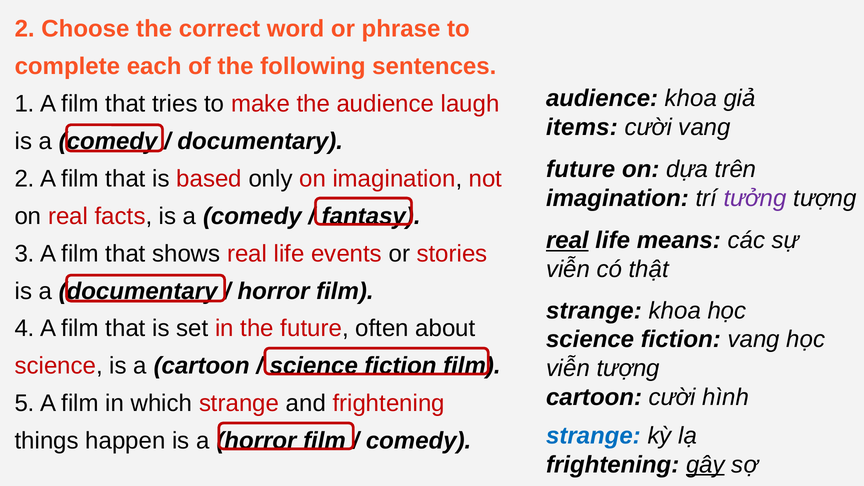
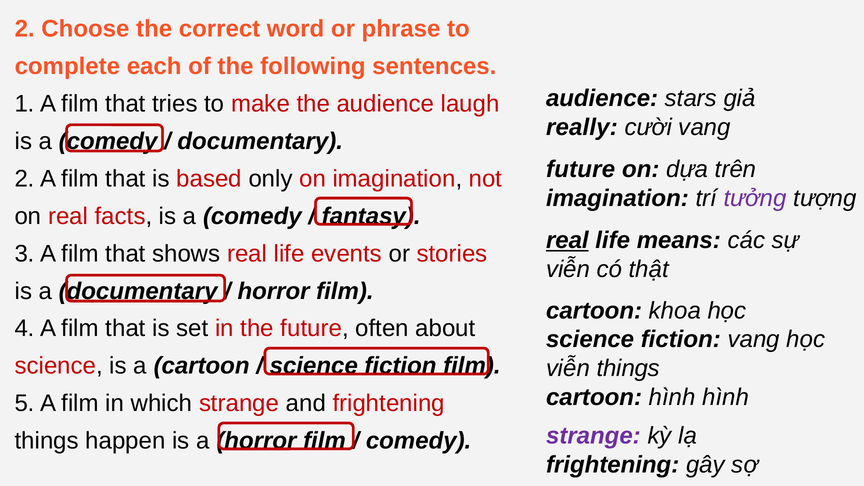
audience khoa: khoa -> stars
items: items -> really
strange at (594, 311): strange -> cartoon
viễn tượng: tượng -> things
cartoon cười: cười -> hình
strange at (593, 436) colour: blue -> purple
gây underline: present -> none
